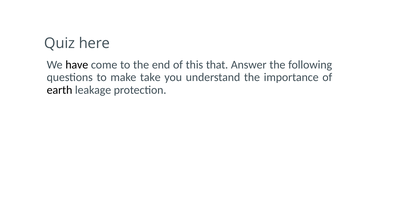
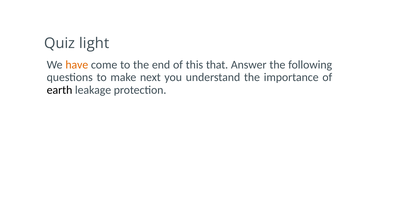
here: here -> light
have colour: black -> orange
take: take -> next
